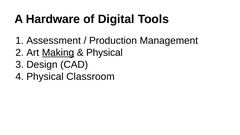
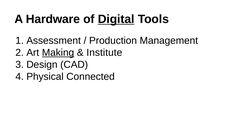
Digital underline: none -> present
Physical at (104, 53): Physical -> Institute
Classroom: Classroom -> Connected
